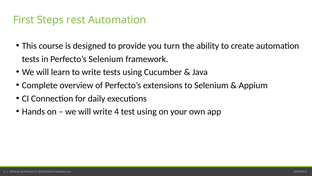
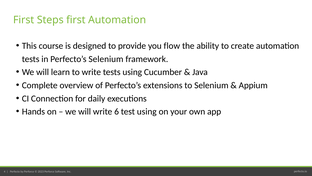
Steps rest: rest -> first
turn: turn -> flow
write 4: 4 -> 6
